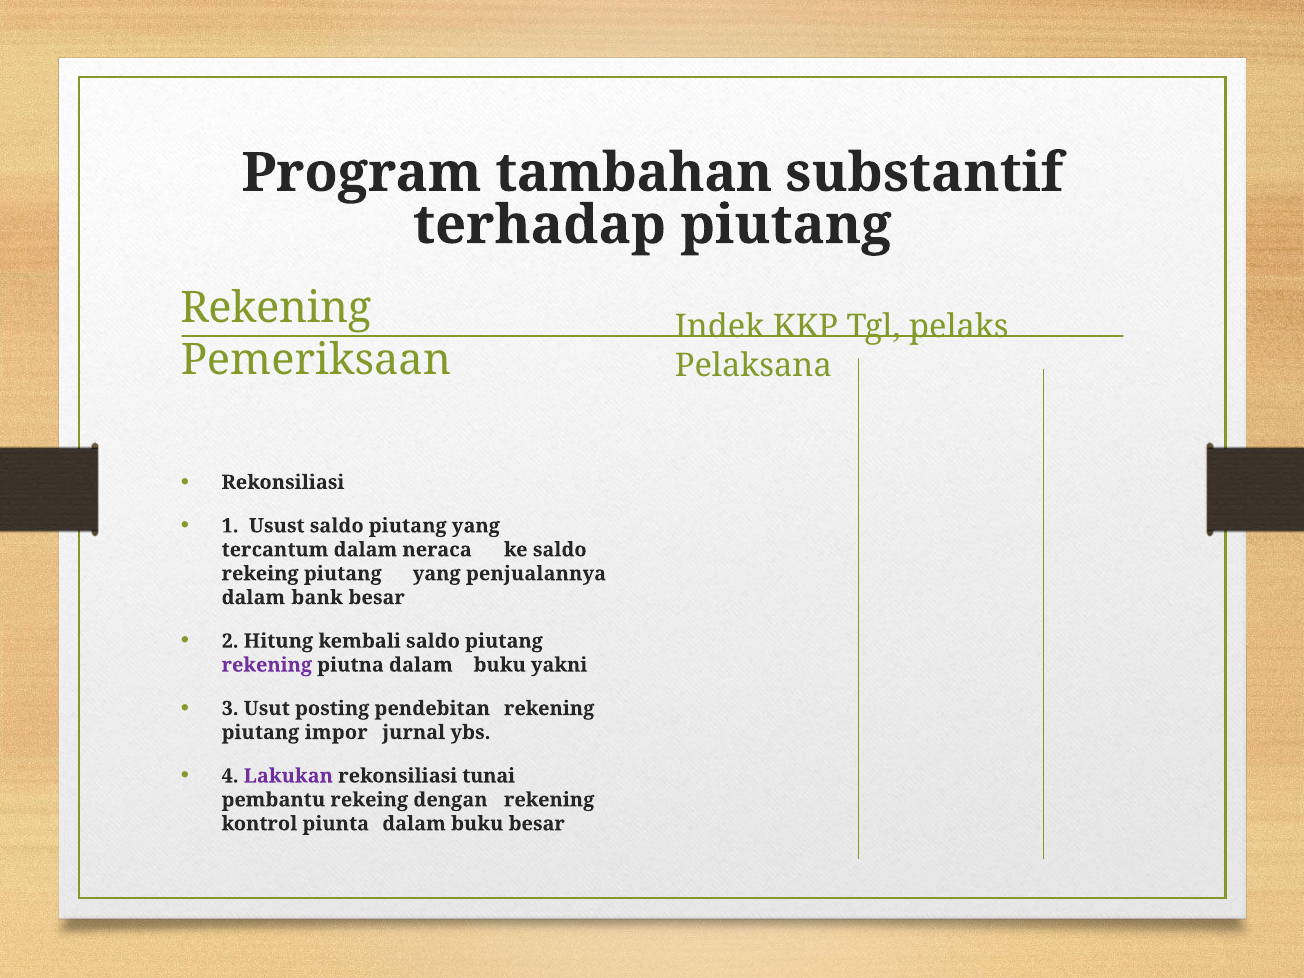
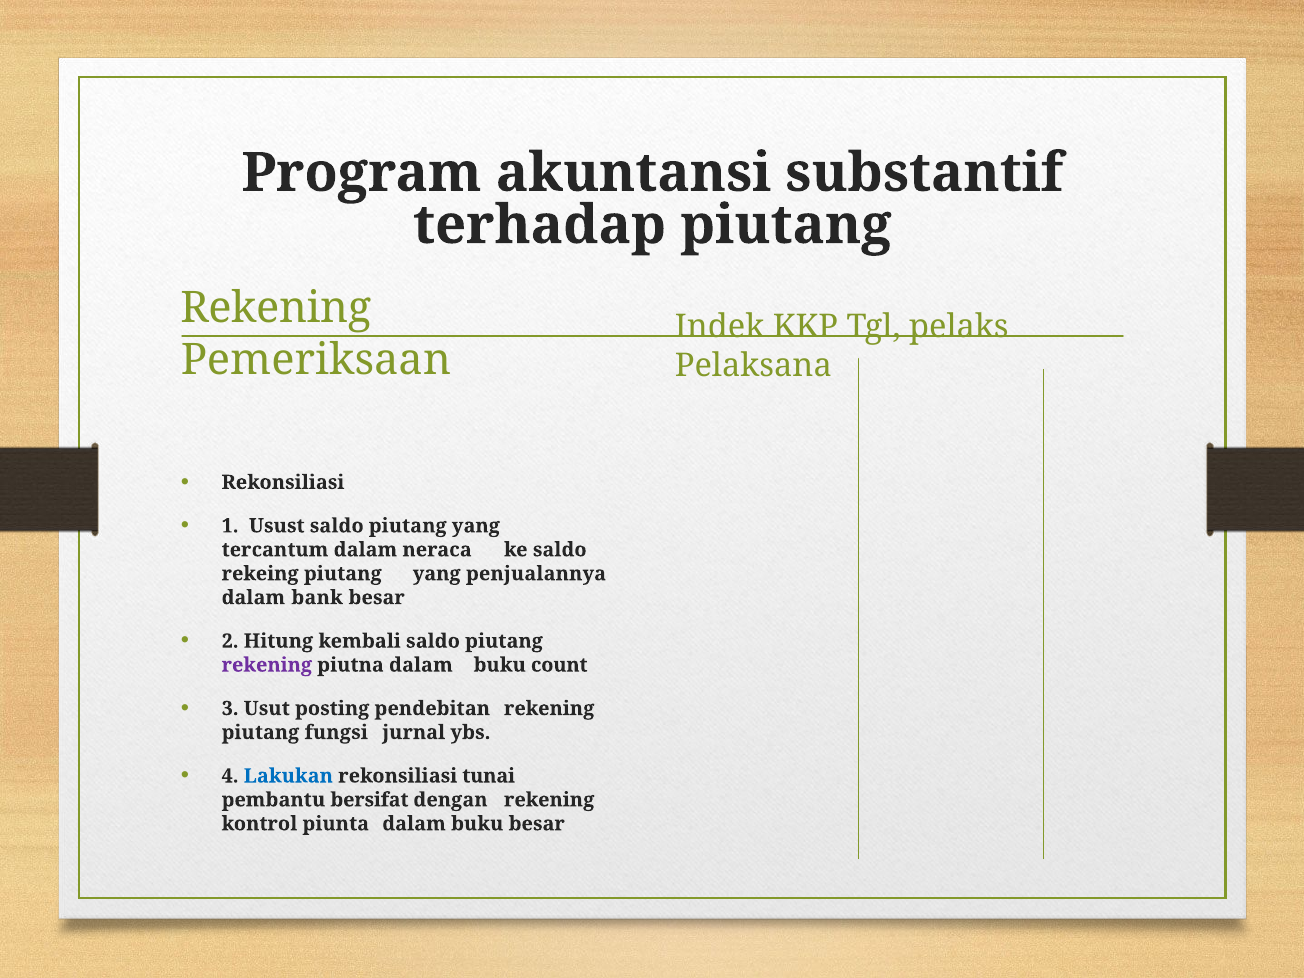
tambahan: tambahan -> akuntansi
yakni: yakni -> count
impor: impor -> fungsi
Lakukan colour: purple -> blue
pembantu rekeing: rekeing -> bersifat
